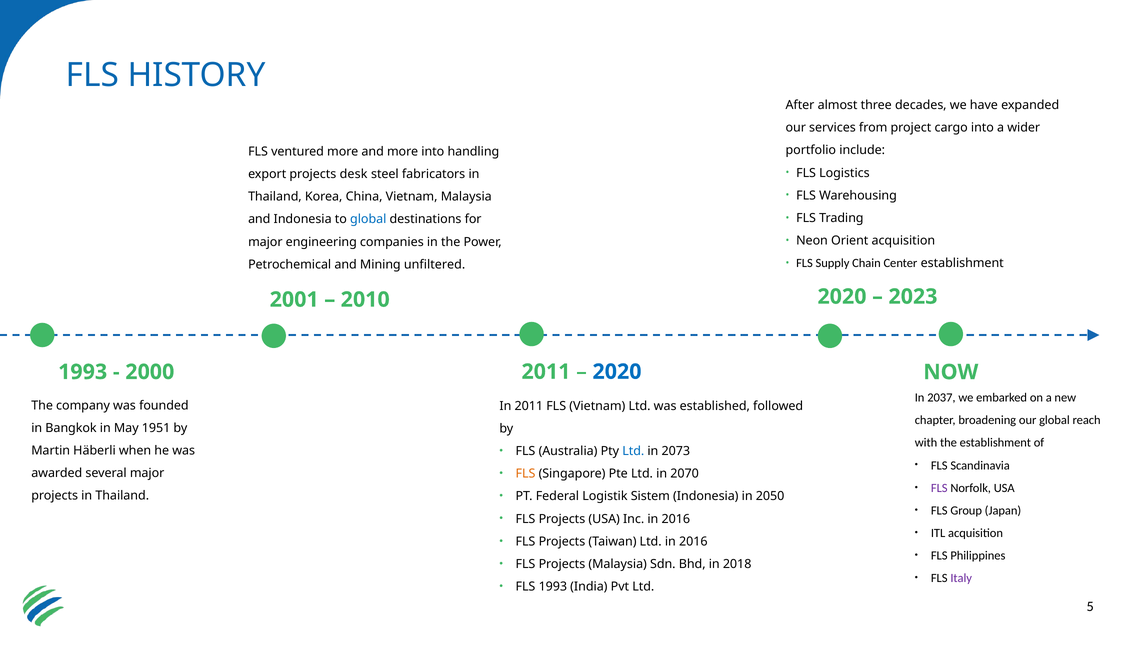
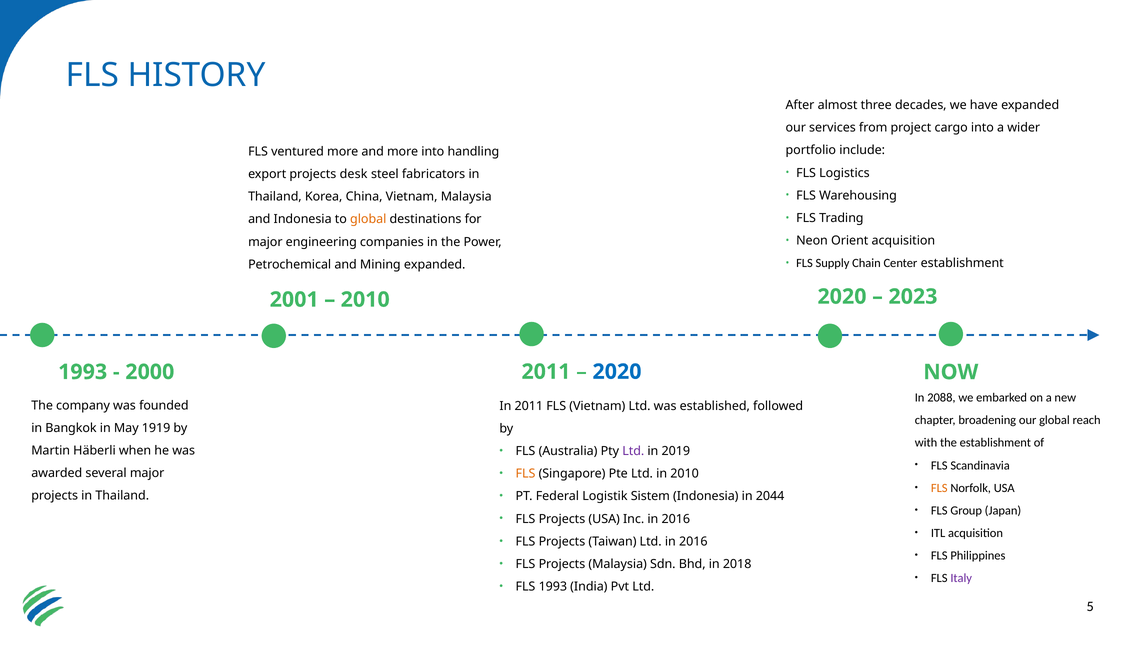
global at (368, 219) colour: blue -> orange
Mining unfiltered: unfiltered -> expanded
2037: 2037 -> 2088
1951: 1951 -> 1919
Ltd at (633, 451) colour: blue -> purple
2073: 2073 -> 2019
in 2070: 2070 -> 2010
FLS at (939, 488) colour: purple -> orange
2050: 2050 -> 2044
